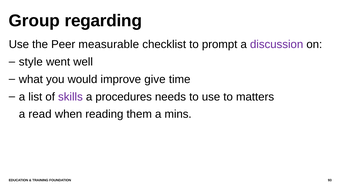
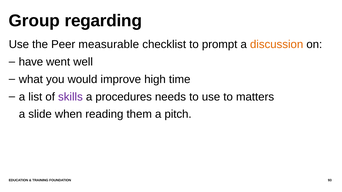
discussion colour: purple -> orange
style: style -> have
give: give -> high
read: read -> slide
mins: mins -> pitch
